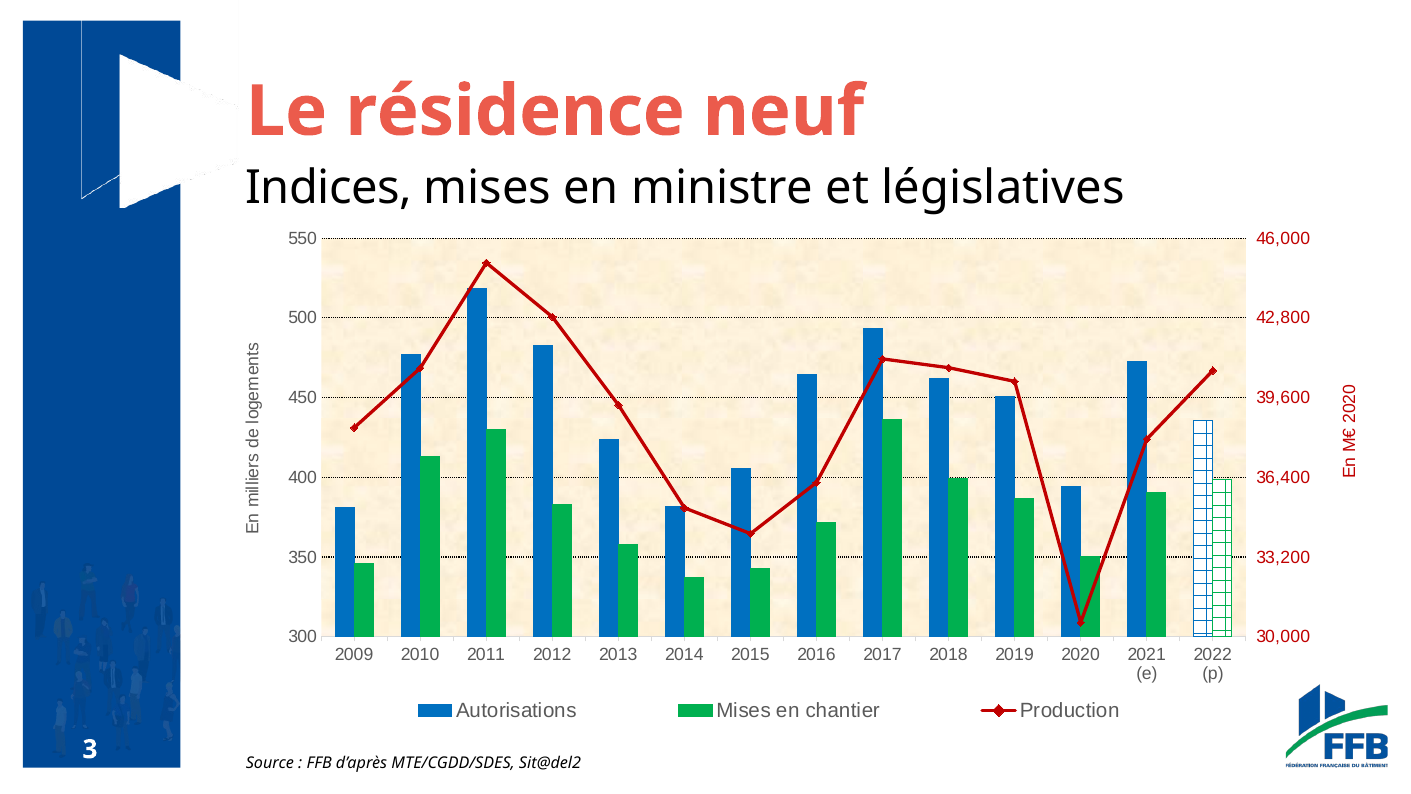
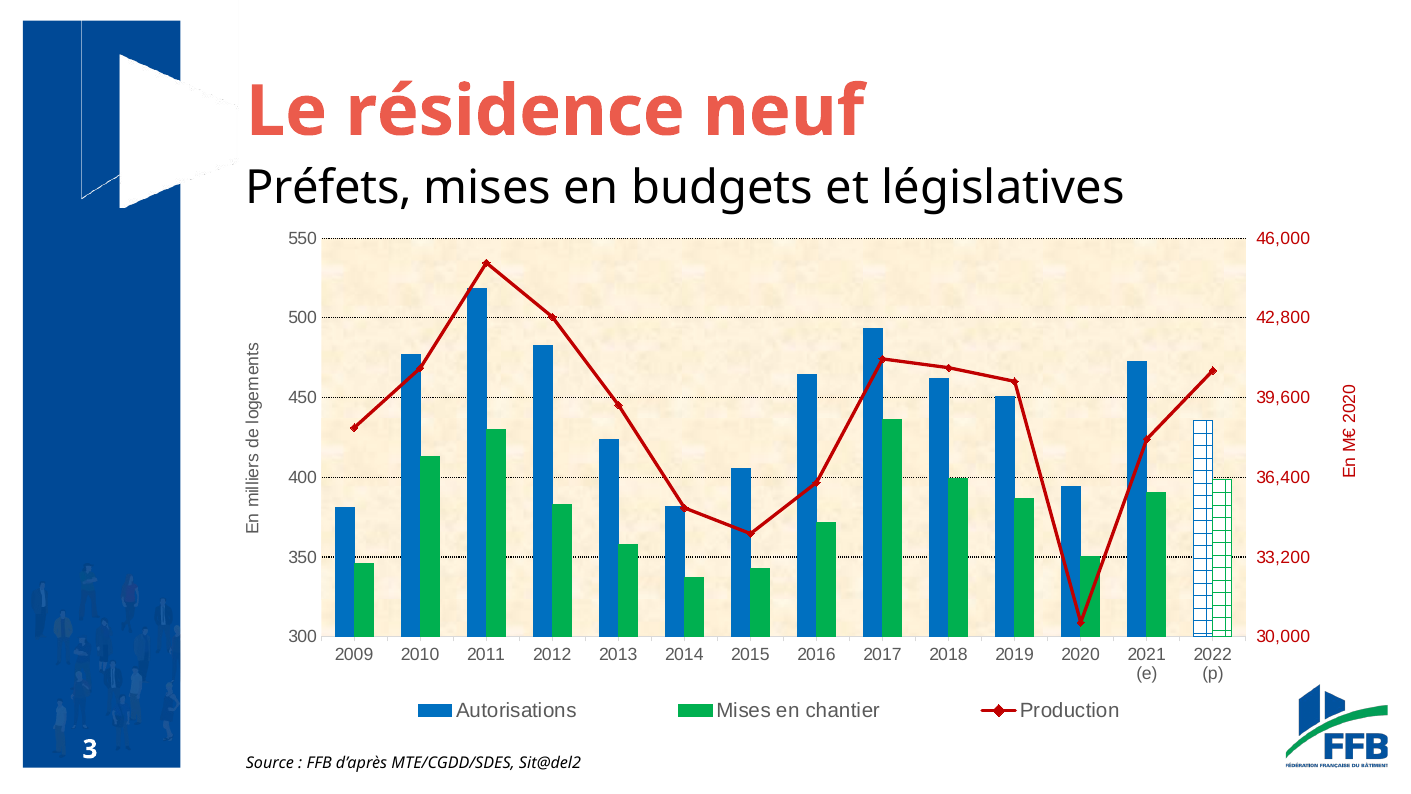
Indices: Indices -> Préfets
ministre: ministre -> budgets
